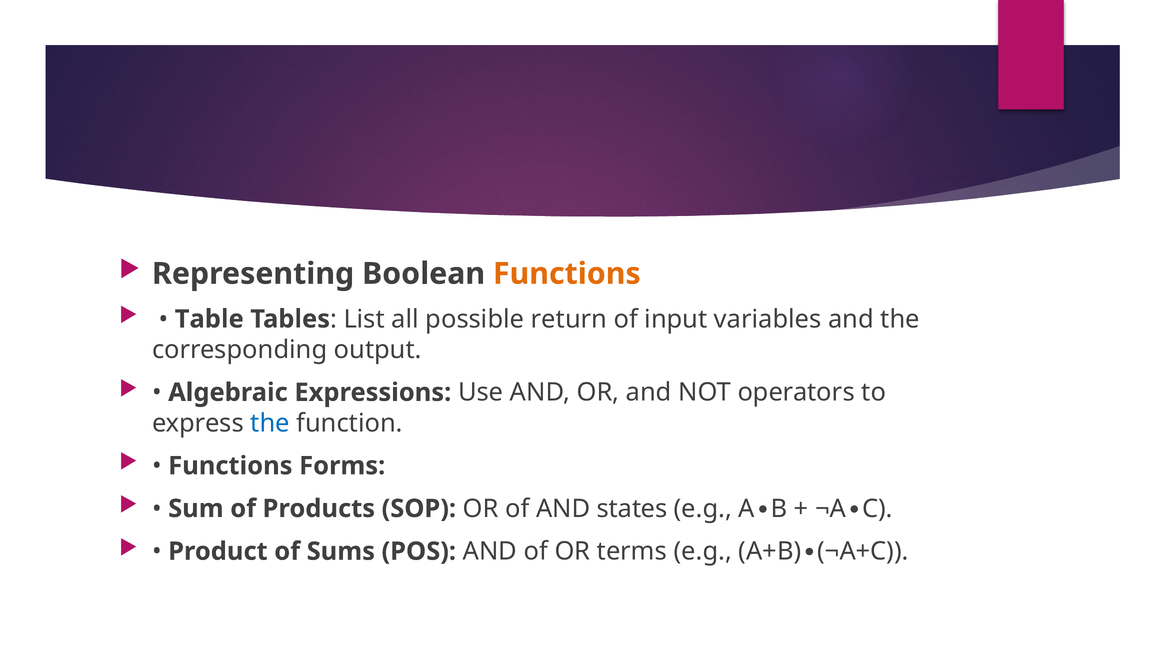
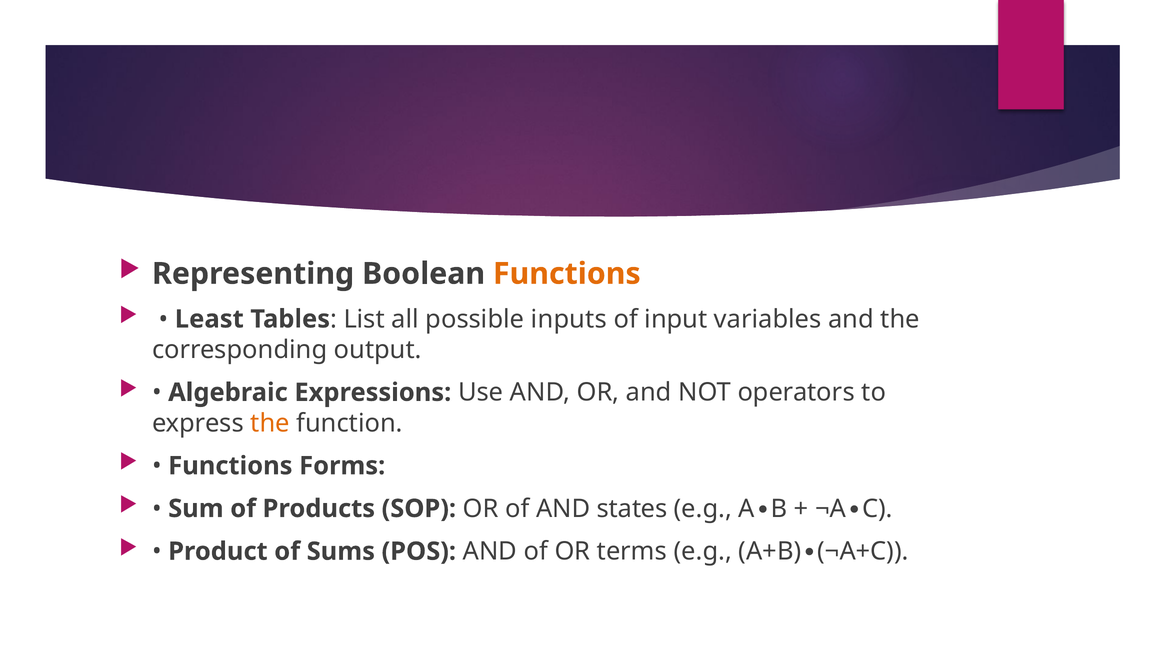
Table: Table -> Least
return: return -> inputs
the at (270, 423) colour: blue -> orange
